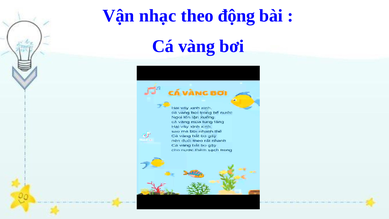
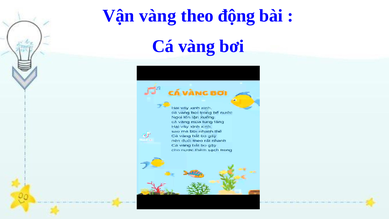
Vận nhạc: nhạc -> vàng
